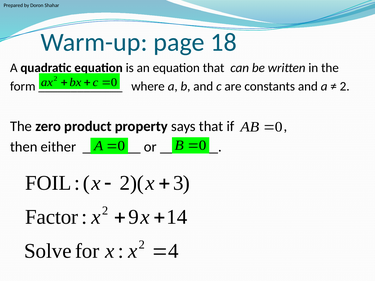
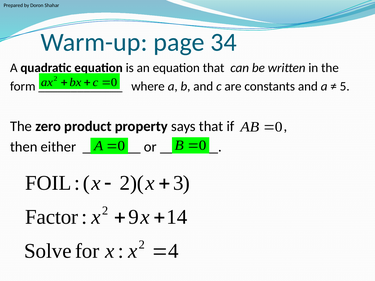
18: 18 -> 34
2 at (345, 87): 2 -> 5
